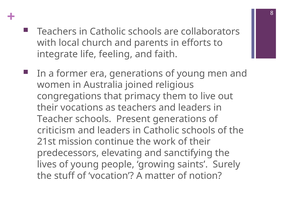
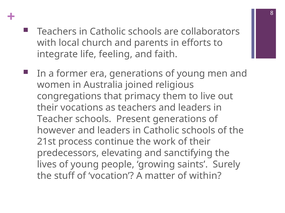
criticism: criticism -> however
mission: mission -> process
notion: notion -> within
